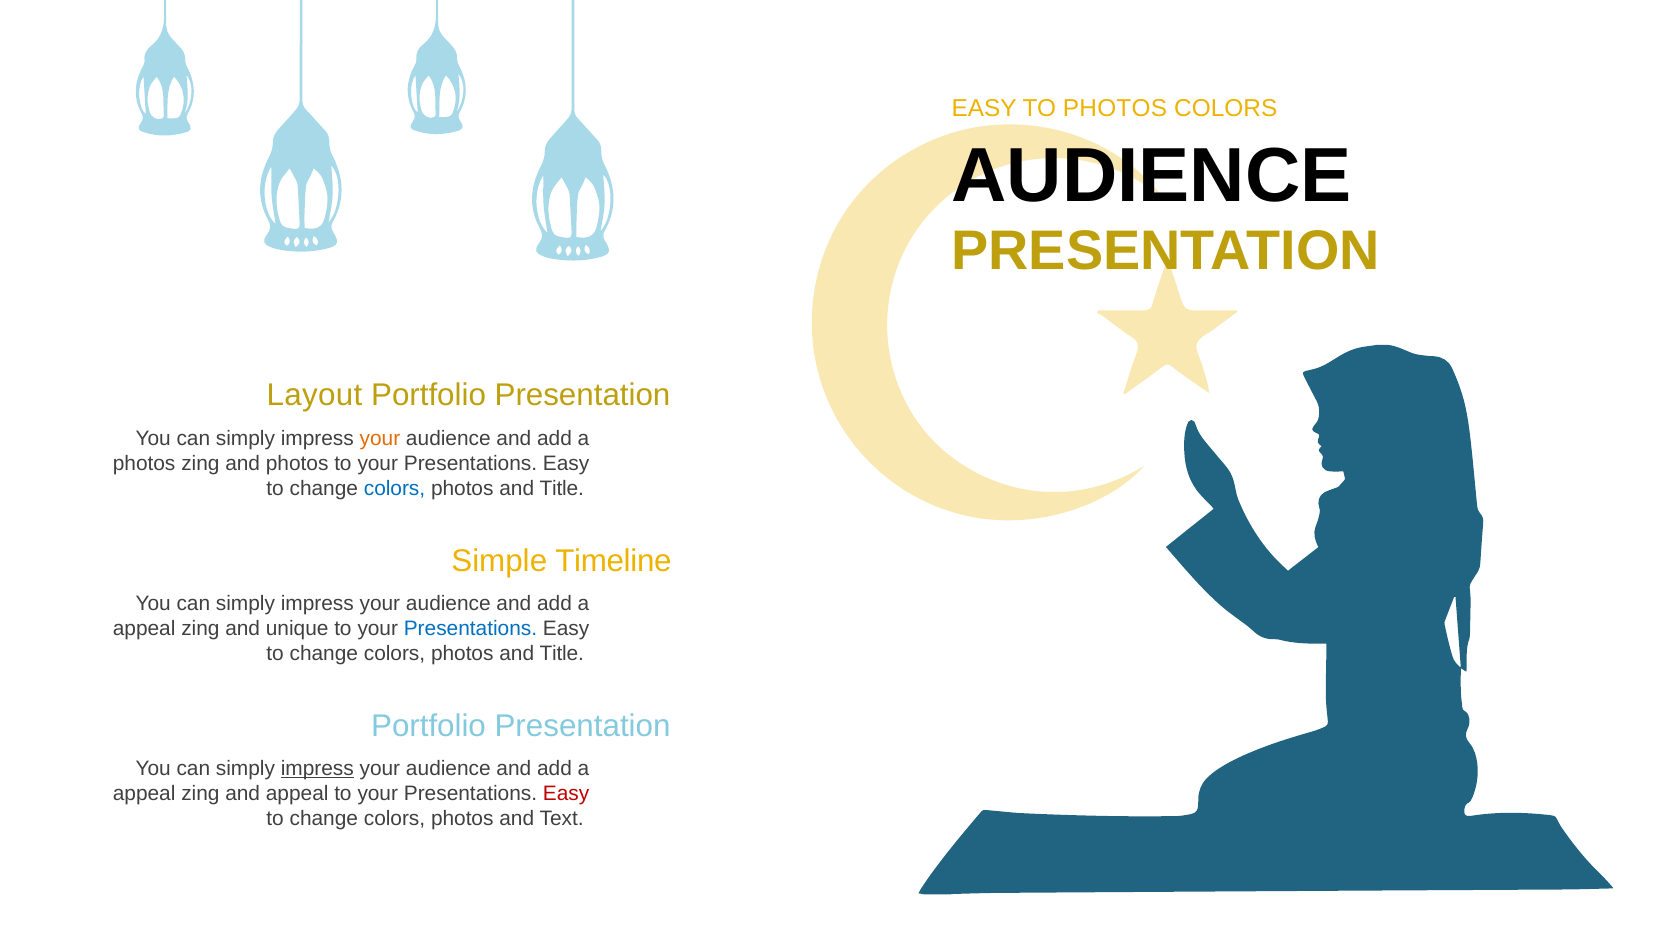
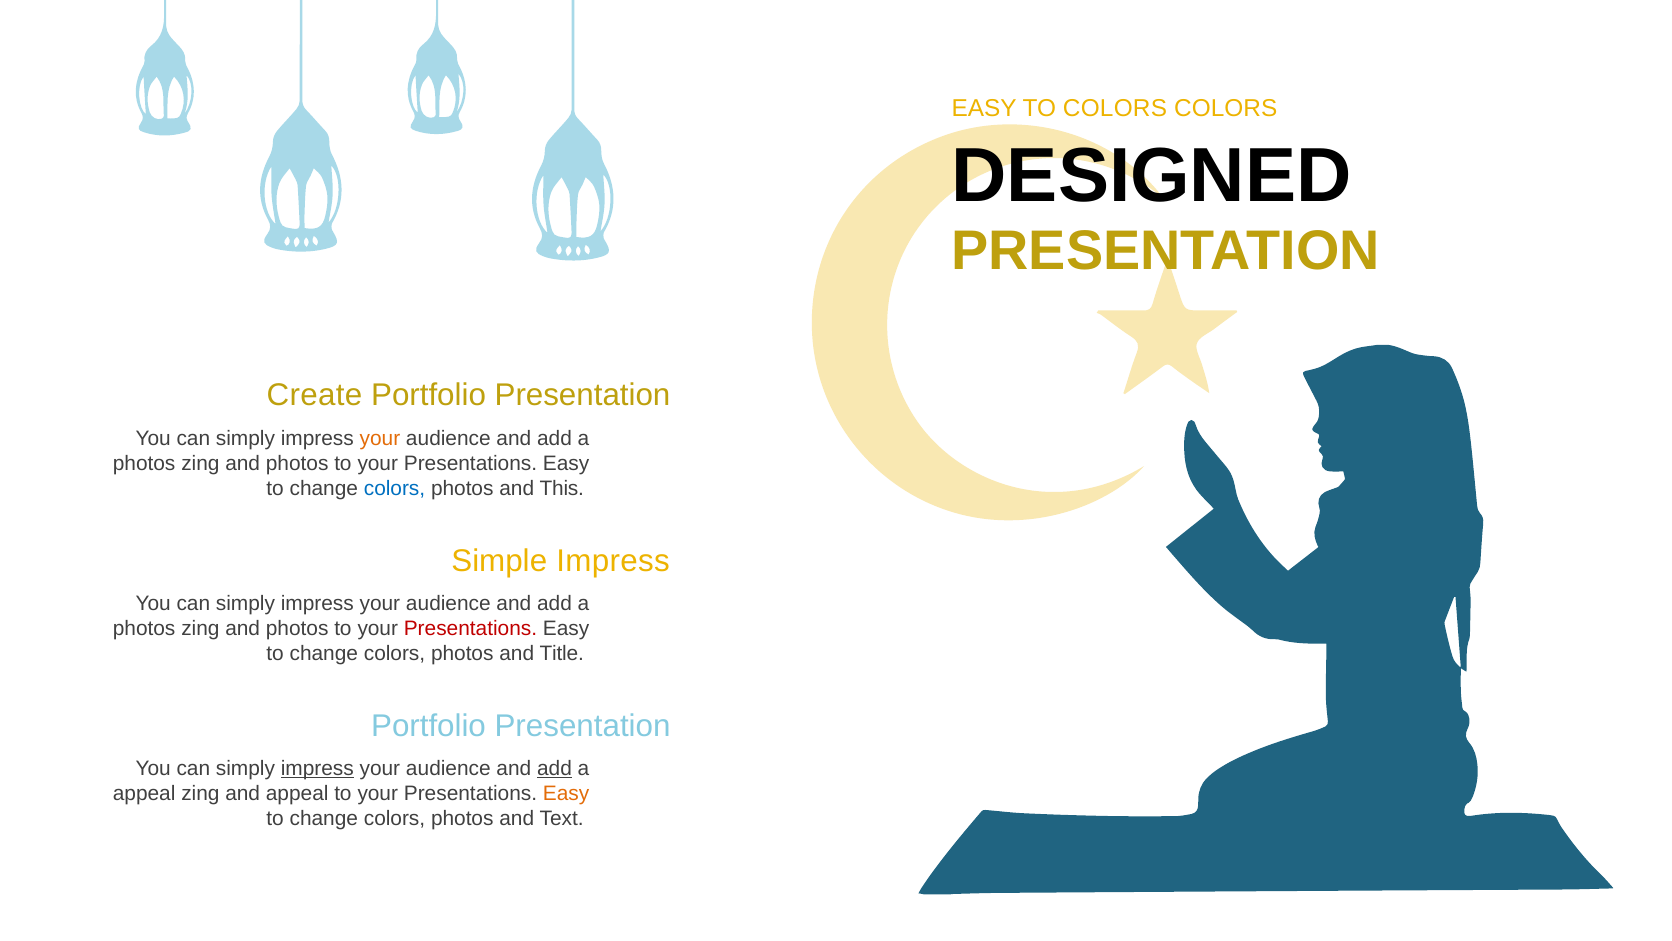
TO PHOTOS: PHOTOS -> COLORS
AUDIENCE at (1152, 176): AUDIENCE -> DESIGNED
Layout: Layout -> Create
Title at (562, 489): Title -> This
Simple Timeline: Timeline -> Impress
appeal at (144, 628): appeal -> photos
unique at (297, 628): unique -> photos
Presentations at (470, 628) colour: blue -> red
add at (555, 768) underline: none -> present
Easy at (566, 793) colour: red -> orange
